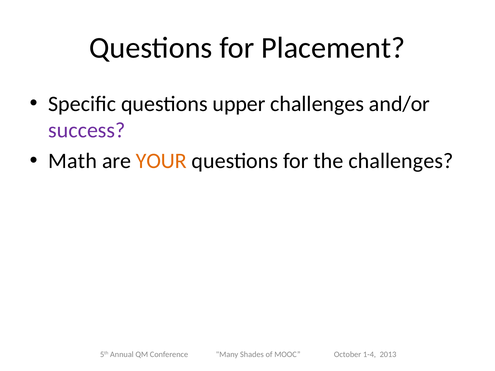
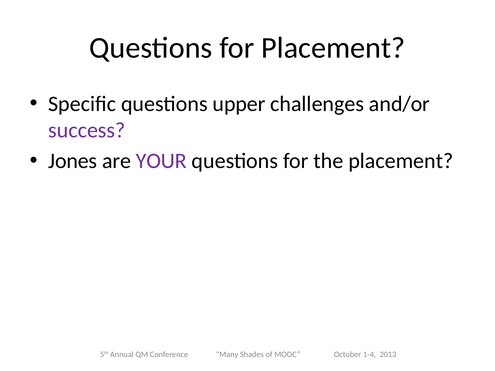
Math: Math -> Jones
YOUR colour: orange -> purple
the challenges: challenges -> placement
